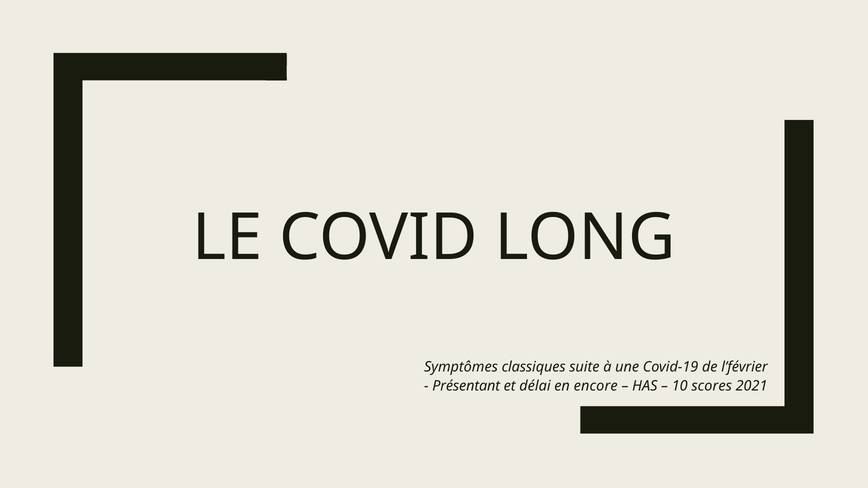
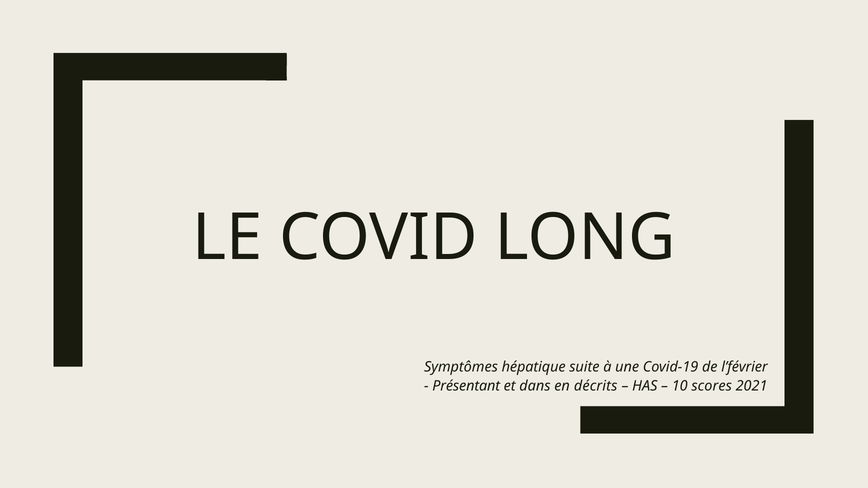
classiques: classiques -> hépatique
délai: délai -> dans
encore: encore -> décrits
